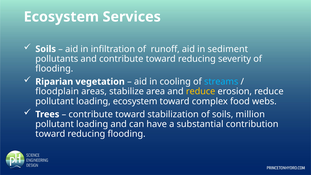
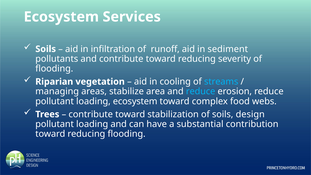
floodplain: floodplain -> managing
reduce at (201, 91) colour: yellow -> light blue
million: million -> design
